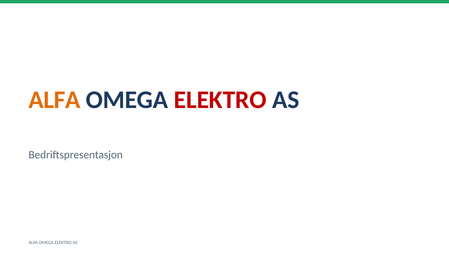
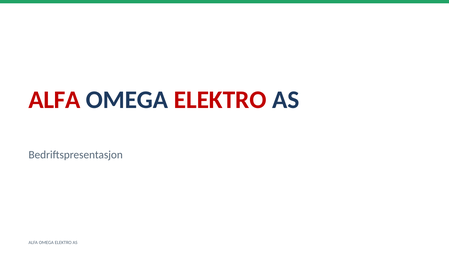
ALFA at (54, 100) colour: orange -> red
